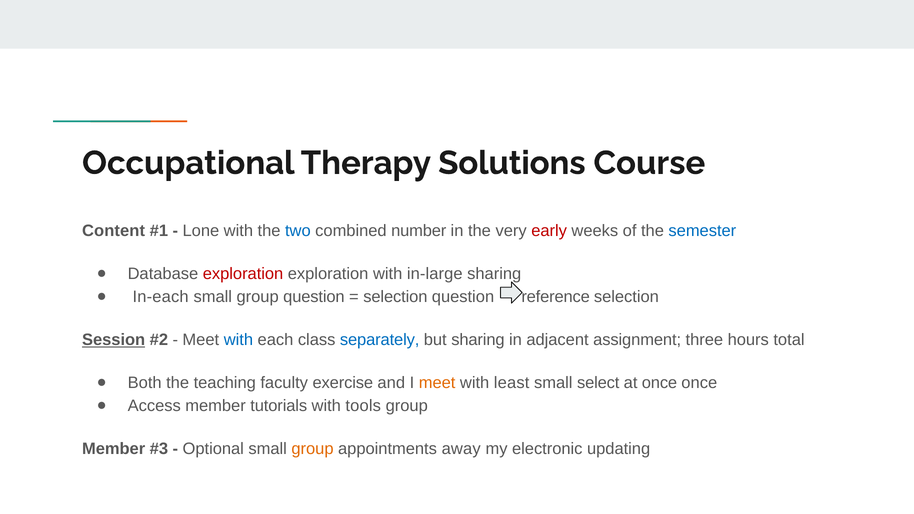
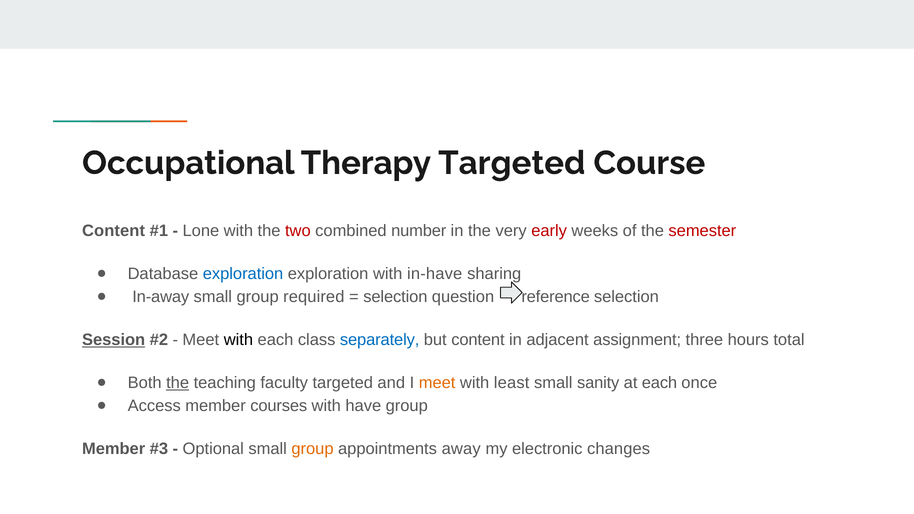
Therapy Solutions: Solutions -> Targeted
two colour: blue -> red
semester colour: blue -> red
exploration at (243, 274) colour: red -> blue
in-large: in-large -> in-have
In-each: In-each -> In-away
group question: question -> required
with at (238, 340) colour: blue -> black
but sharing: sharing -> content
the at (178, 383) underline: none -> present
faculty exercise: exercise -> targeted
select: select -> sanity
at once: once -> each
tutorials: tutorials -> courses
tools: tools -> have
updating: updating -> changes
